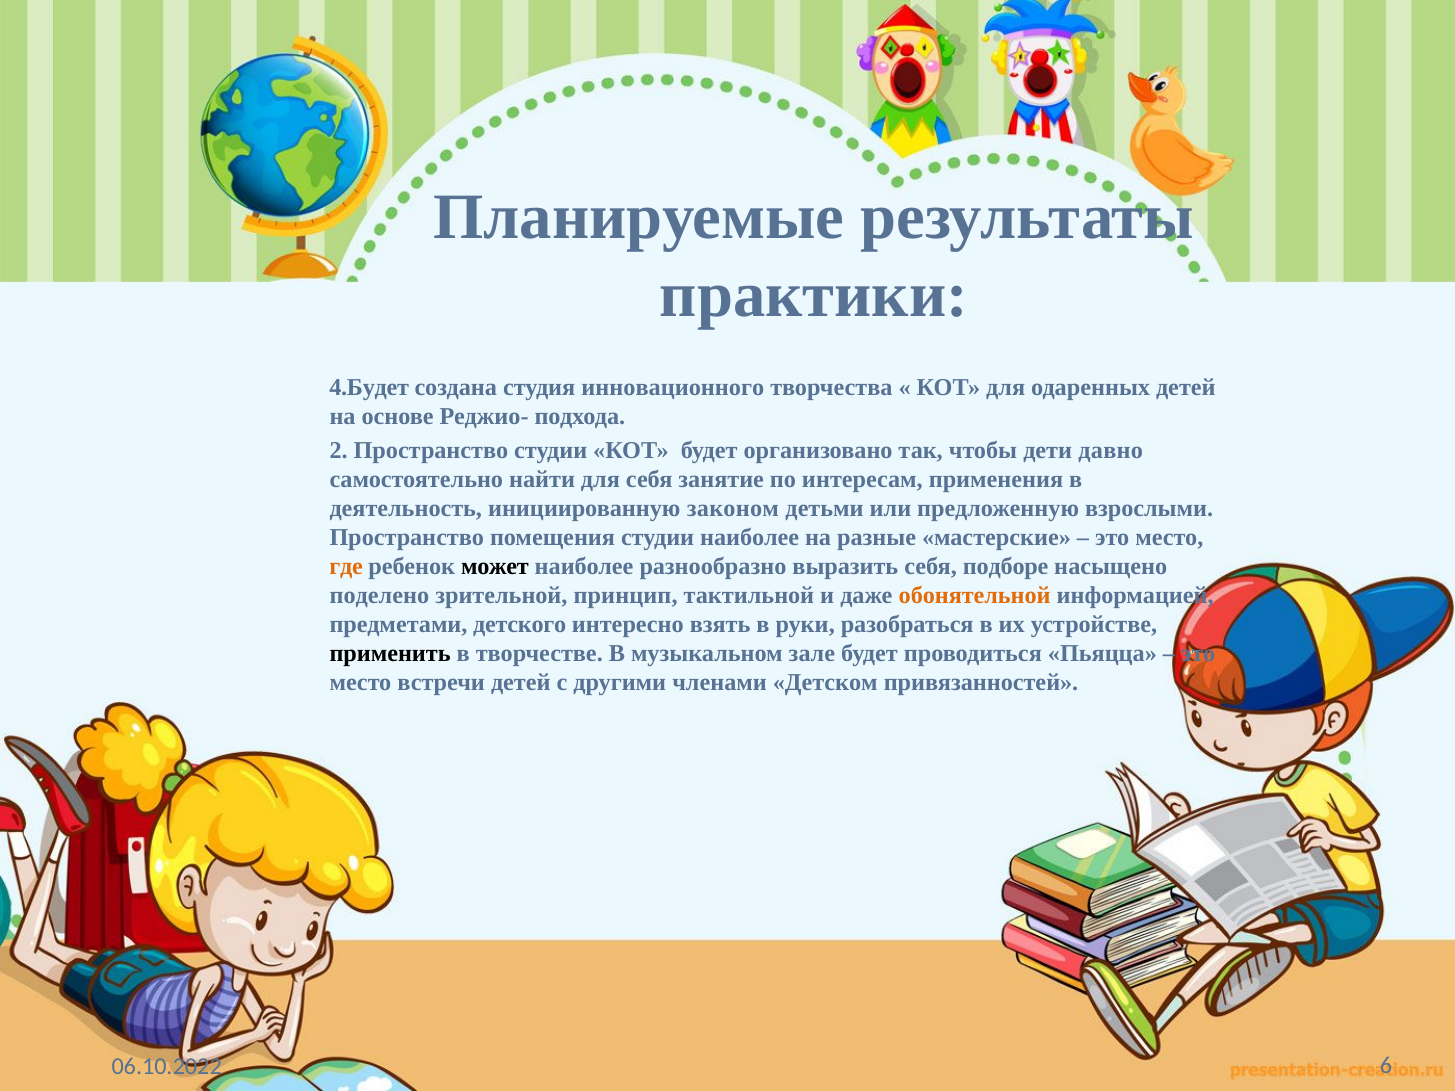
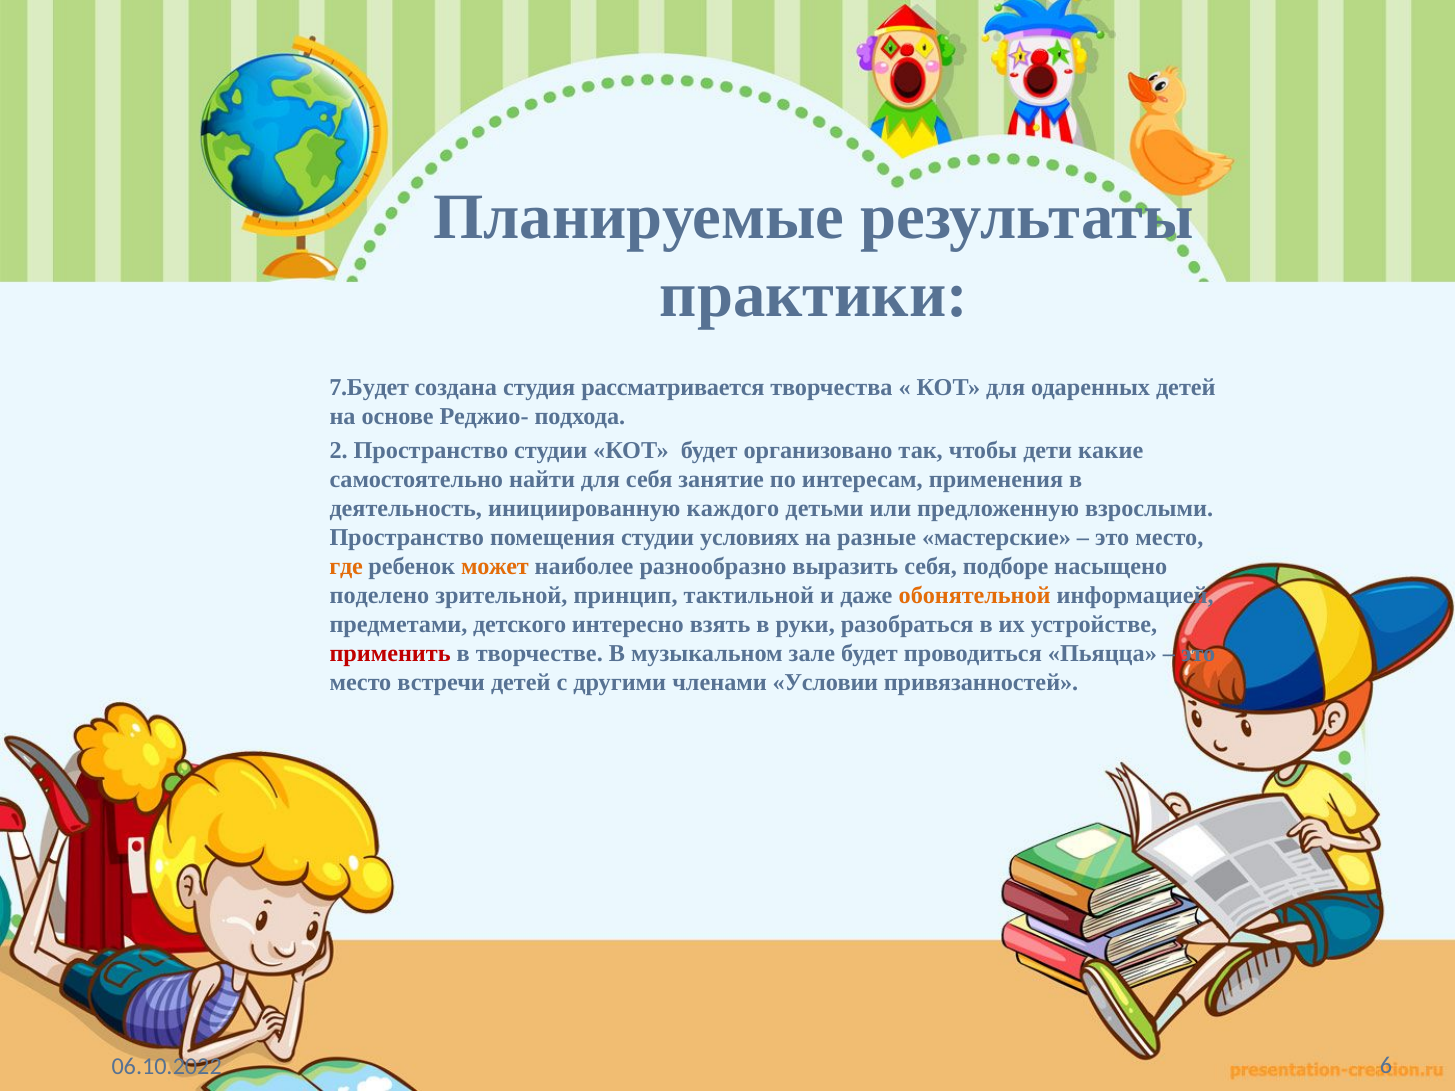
4.Будет: 4.Будет -> 7.Будет
инновационного: инновационного -> рассматривается
давно: давно -> какие
законом: законом -> каждого
студии наиболее: наиболее -> условиях
может colour: black -> orange
применить colour: black -> red
Детском: Детском -> Условии
